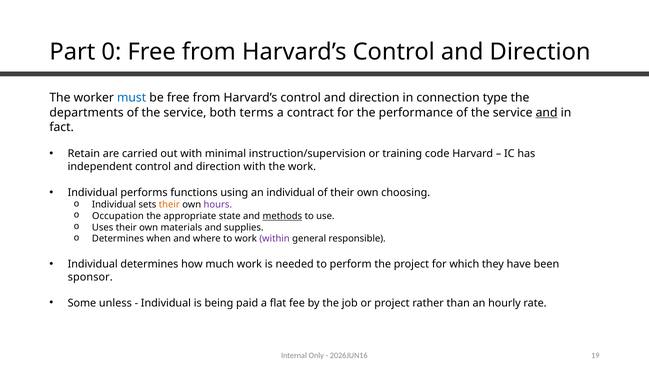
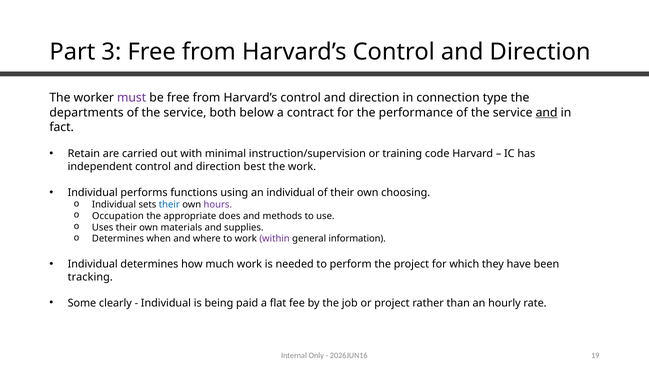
0: 0 -> 3
must colour: blue -> purple
terms: terms -> below
direction with: with -> best
their at (169, 205) colour: orange -> blue
state: state -> does
methods underline: present -> none
responsible: responsible -> information
sponsor: sponsor -> tracking
unless: unless -> clearly
